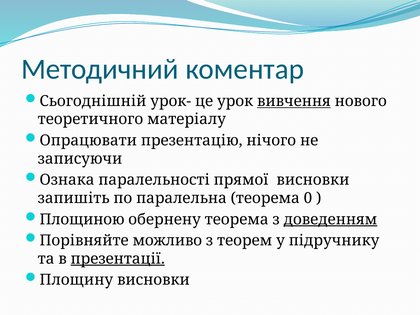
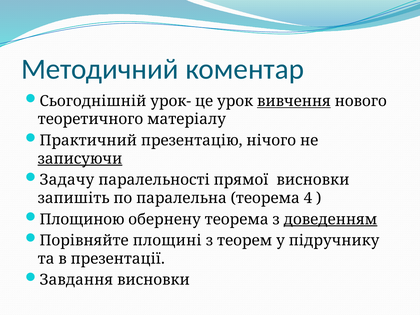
Опрацювати: Опрацювати -> Практичний
записуючи underline: none -> present
Ознака: Ознака -> Задачу
0: 0 -> 4
можливо: можливо -> площині
презентації underline: present -> none
Площину: Площину -> Завдання
